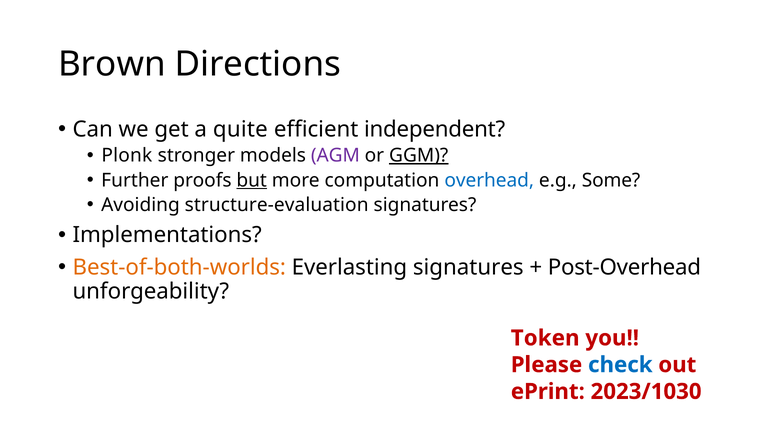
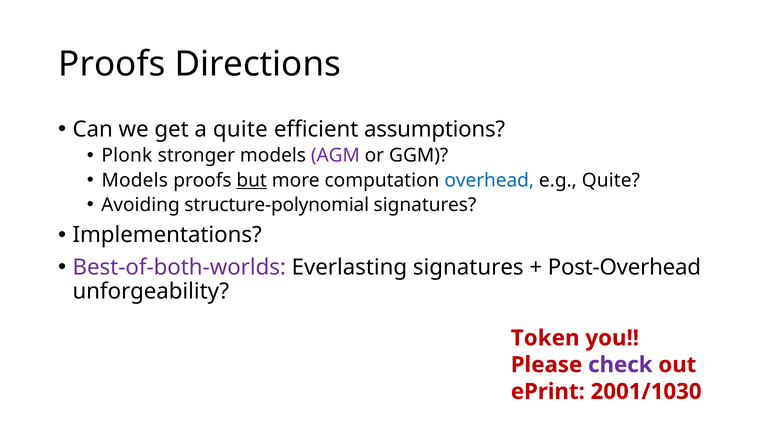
Brown at (112, 64): Brown -> Proofs
independent: independent -> assumptions
GGM underline: present -> none
Further at (135, 180): Further -> Models
e.g Some: Some -> Quite
structure-evaluation: structure-evaluation -> structure-polynomial
Best-of-both-worlds colour: orange -> purple
check colour: blue -> purple
2023/1030: 2023/1030 -> 2001/1030
